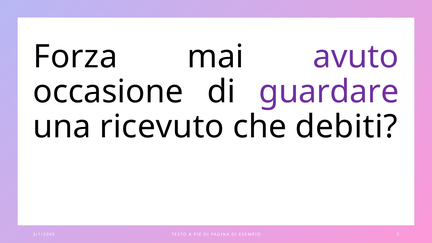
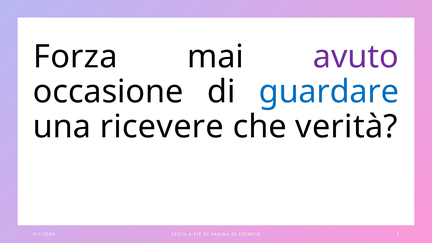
guardare colour: purple -> blue
ricevuto: ricevuto -> ricevere
debiti: debiti -> verità
